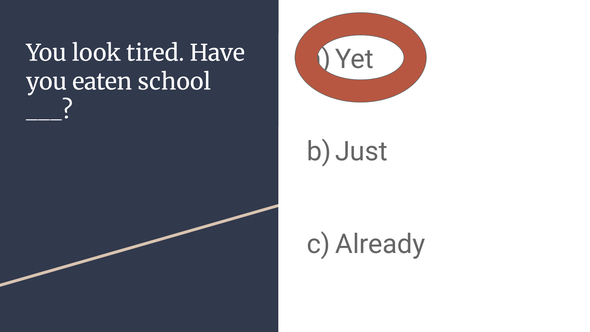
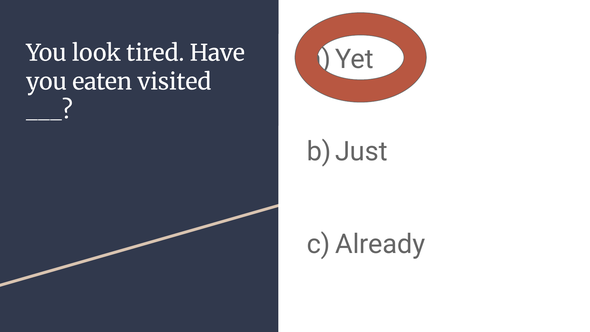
school: school -> visited
